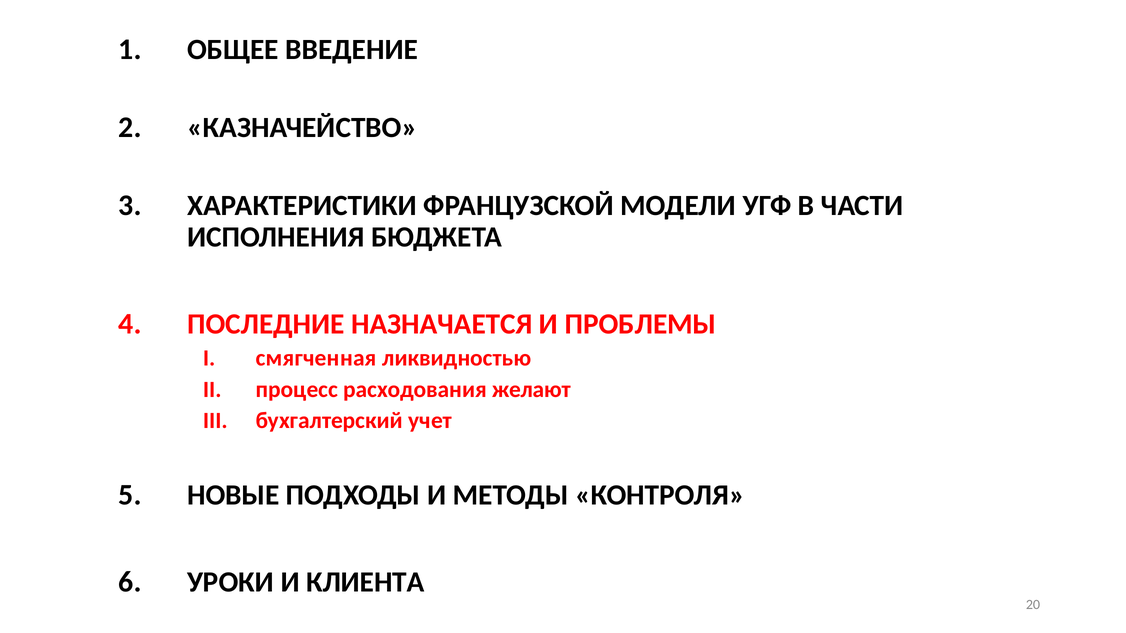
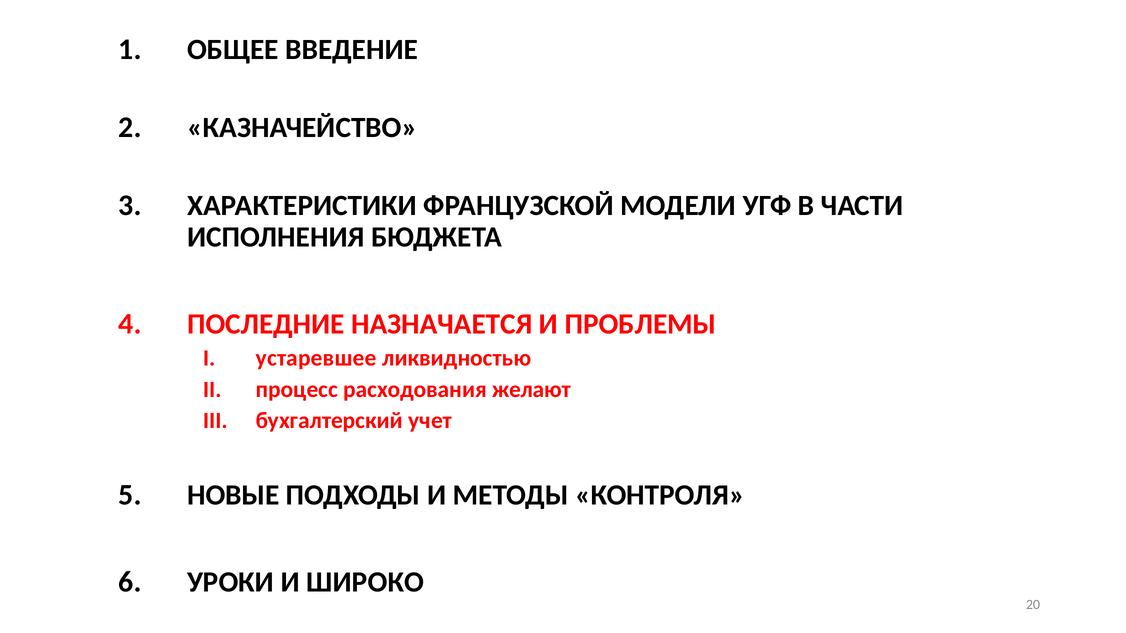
смягченная: смягченная -> устаревшее
КЛИЕНТА: КЛИЕНТА -> ШИРОКО
